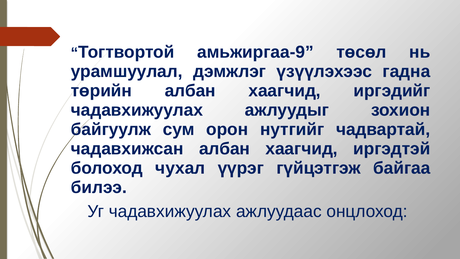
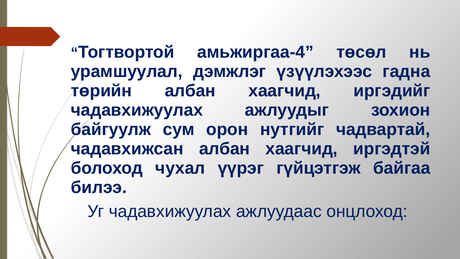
амьжиргаа-9: амьжиргаа-9 -> амьжиргаа-4
